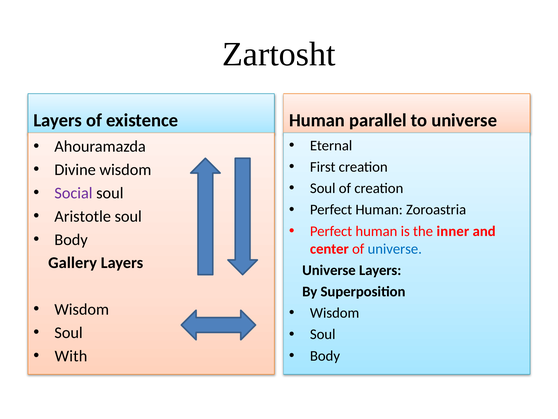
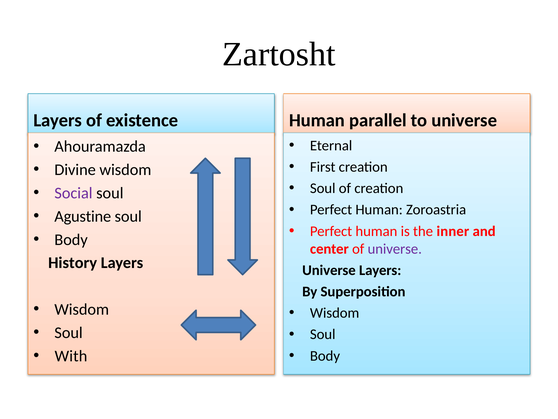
Aristotle: Aristotle -> Agustine
universe at (395, 249) colour: blue -> purple
Gallery: Gallery -> History
